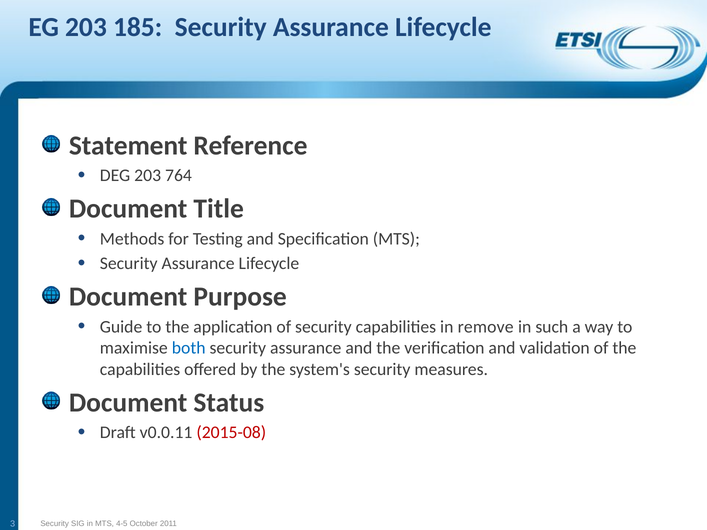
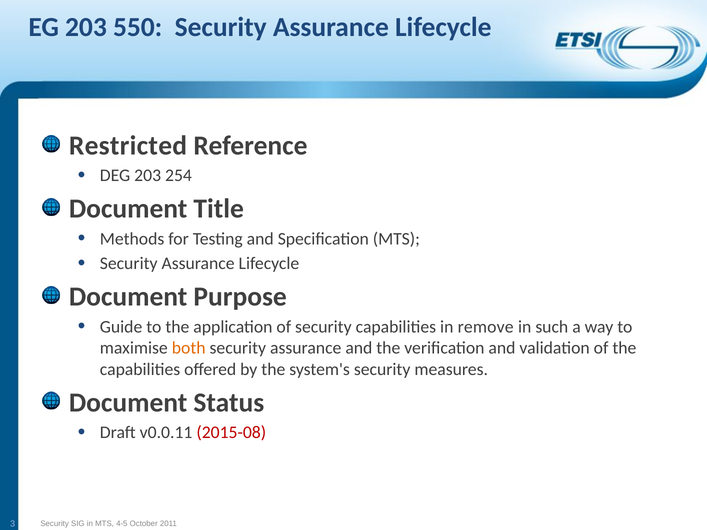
185: 185 -> 550
Statement: Statement -> Restricted
764: 764 -> 254
both colour: blue -> orange
